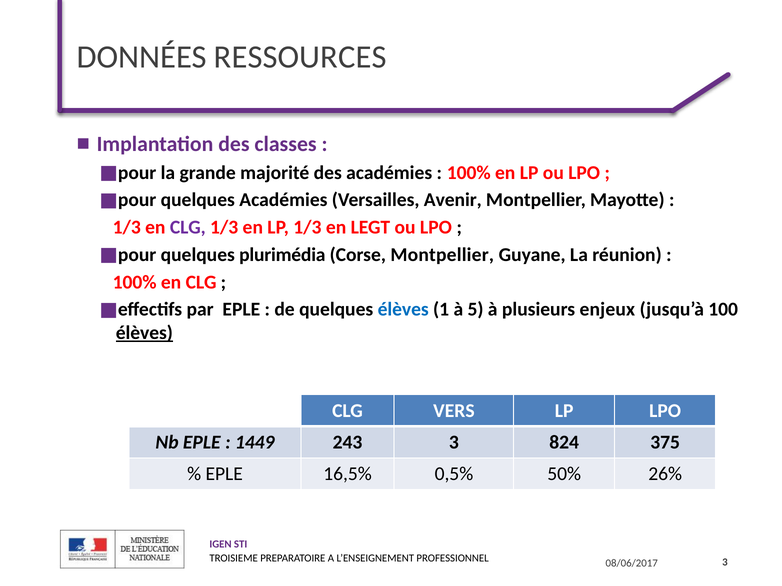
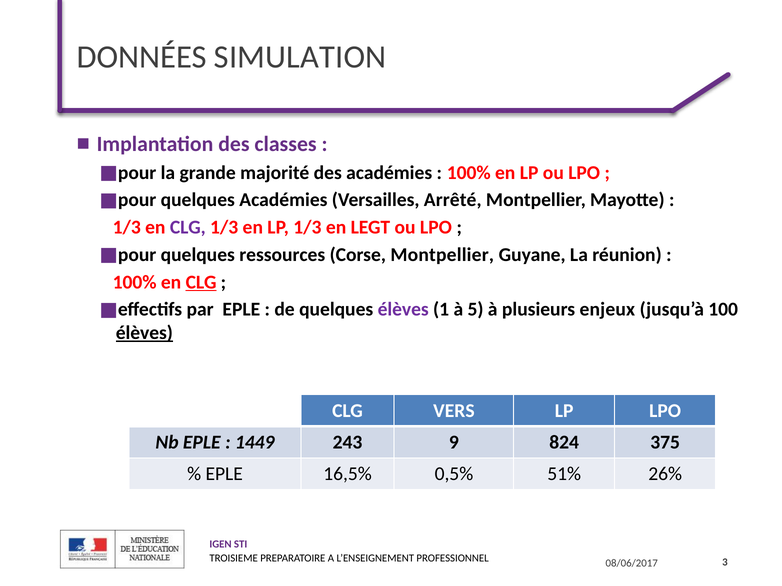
RESSOURCES: RESSOURCES -> SIMULATION
Avenir: Avenir -> Arrêté
plurimédia: plurimédia -> ressources
CLG at (201, 282) underline: none -> present
élèves at (403, 310) colour: blue -> purple
243 3: 3 -> 9
50%: 50% -> 51%
